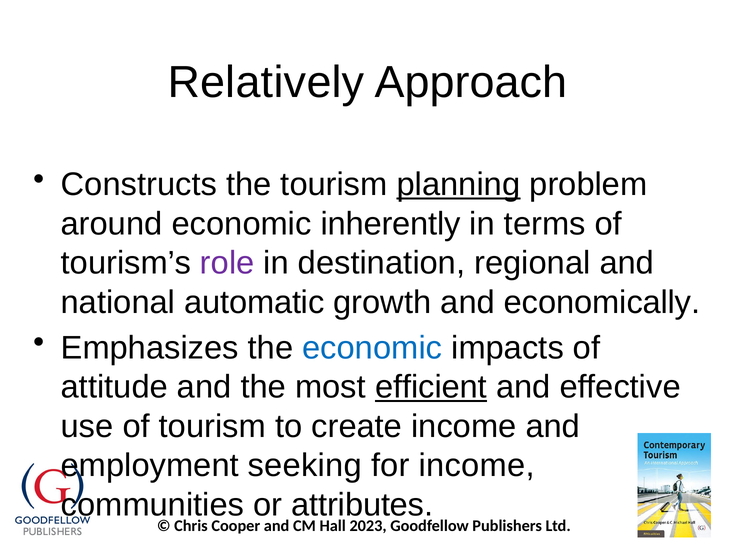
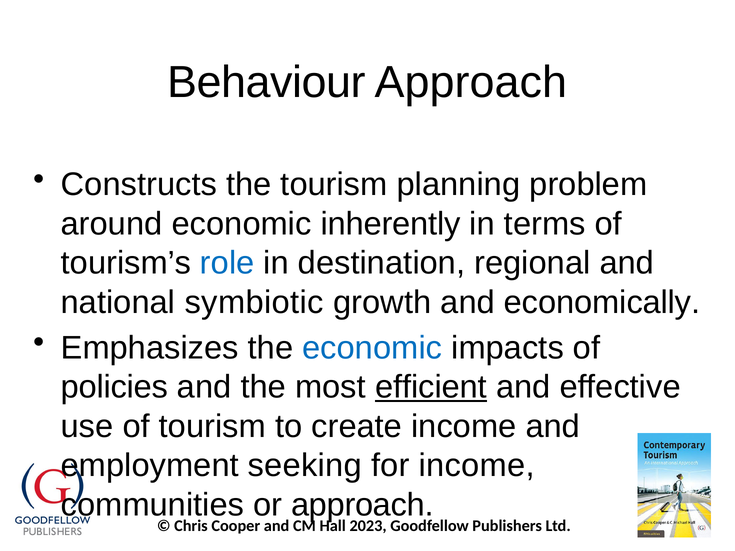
Relatively: Relatively -> Behaviour
planning underline: present -> none
role colour: purple -> blue
automatic: automatic -> symbiotic
attitude: attitude -> policies
or attributes: attributes -> approach
